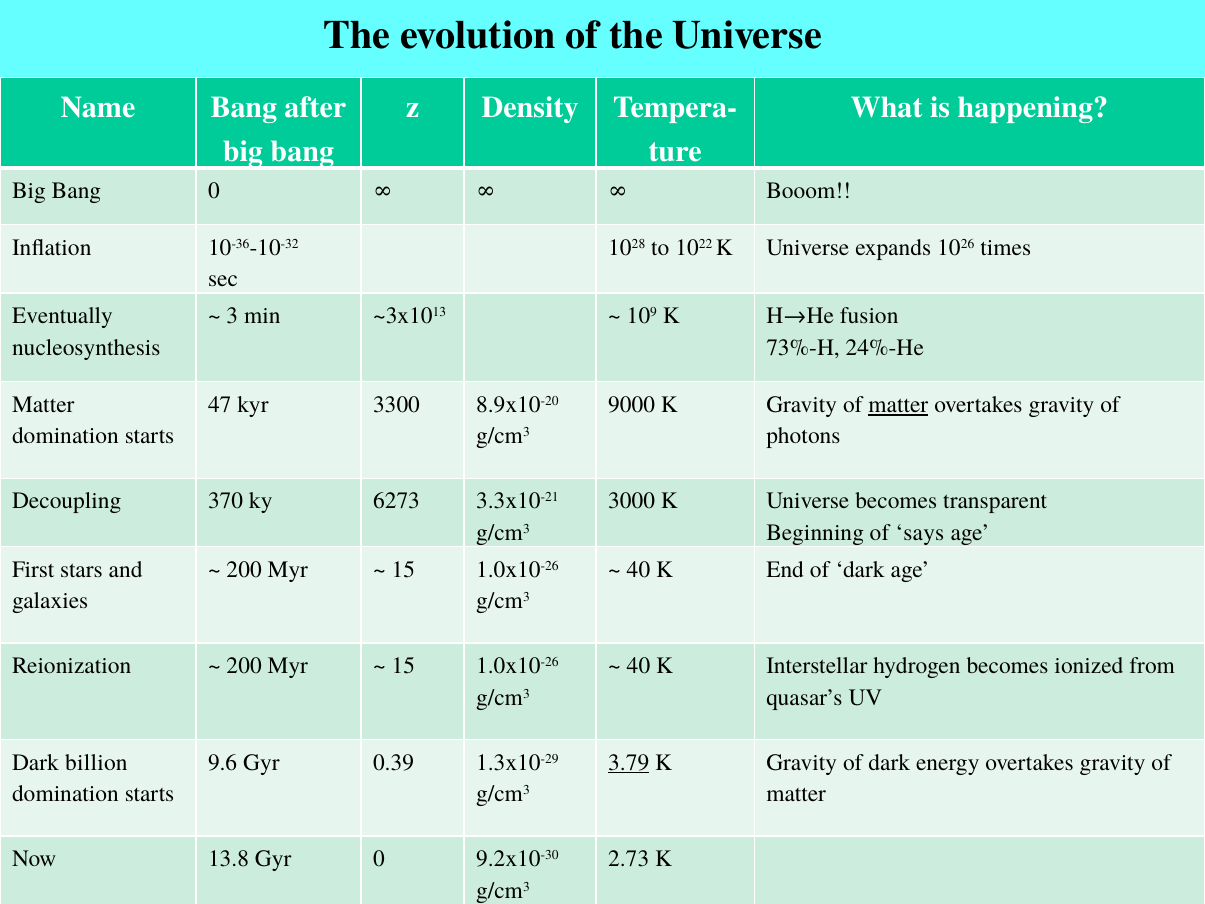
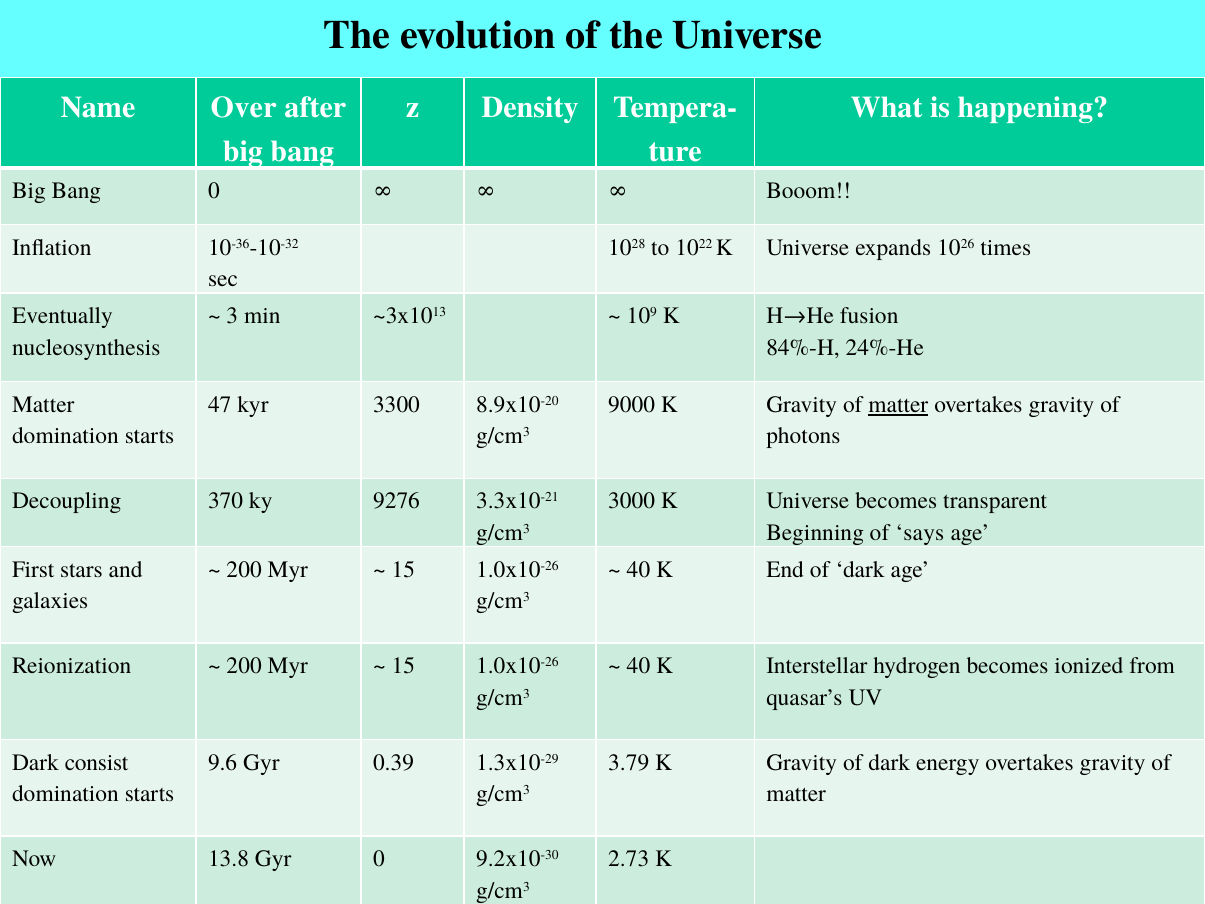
Name Bang: Bang -> Over
73%-H: 73%-H -> 84%-H
6273: 6273 -> 9276
billion: billion -> consist
3.79 underline: present -> none
